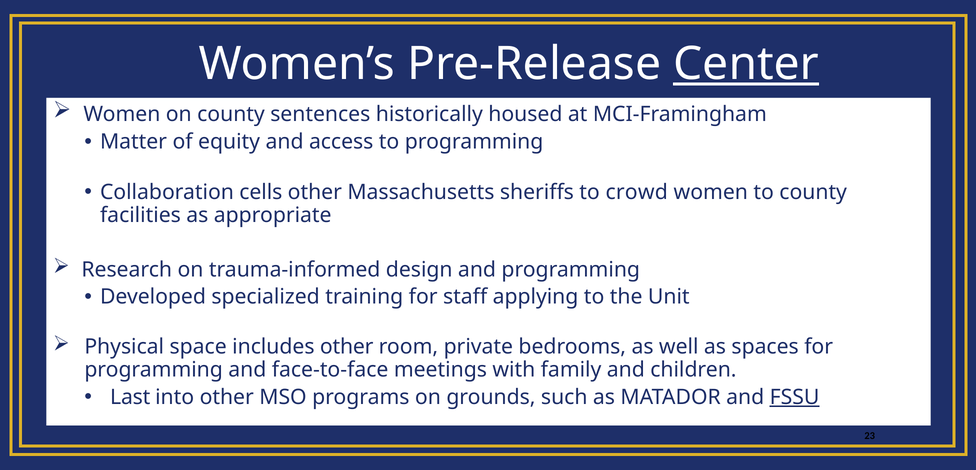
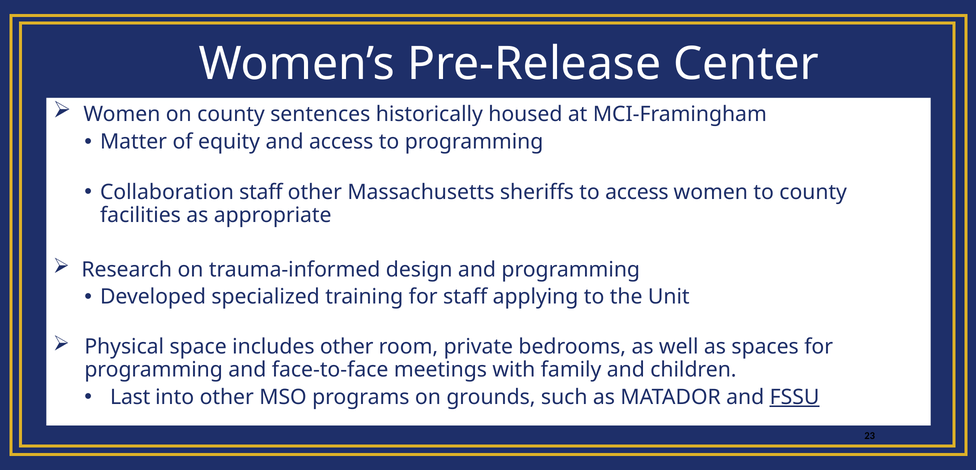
Center underline: present -> none
Collaboration cells: cells -> staff
to crowd: crowd -> access
